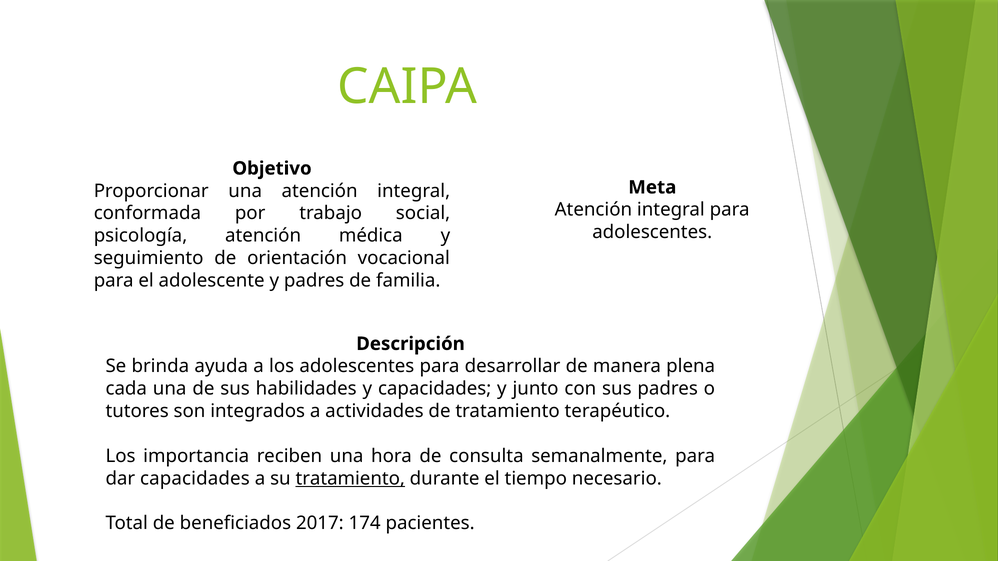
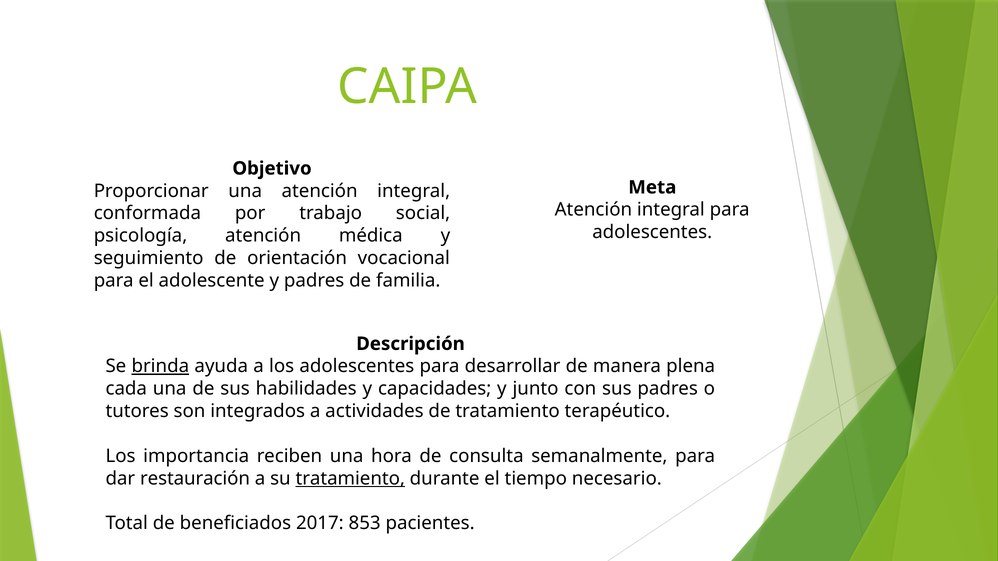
brinda underline: none -> present
dar capacidades: capacidades -> restauración
174: 174 -> 853
